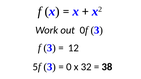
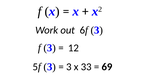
out 0: 0 -> 6
0 at (69, 67): 0 -> 3
32: 32 -> 33
38: 38 -> 69
